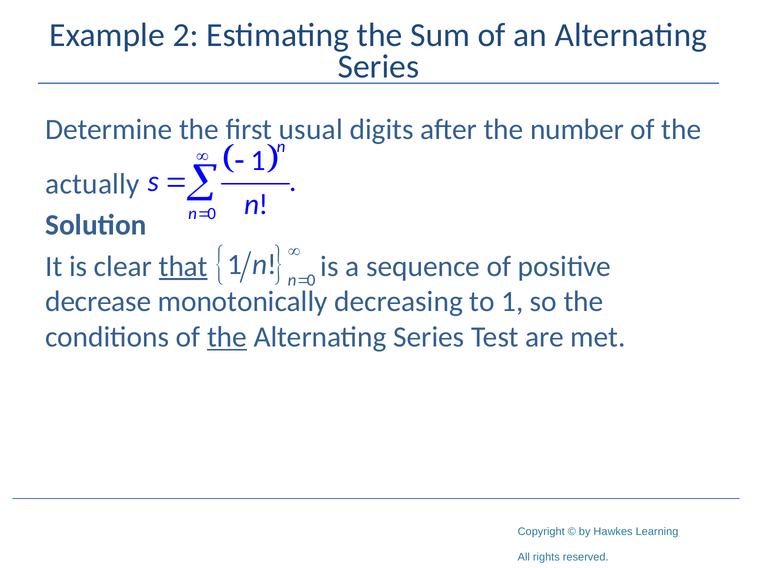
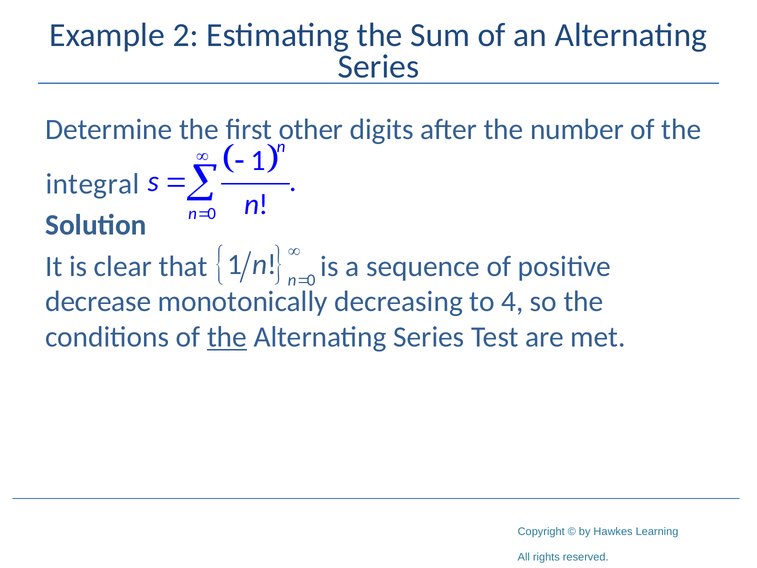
usual: usual -> other
actually: actually -> integral
that underline: present -> none
to 1: 1 -> 4
